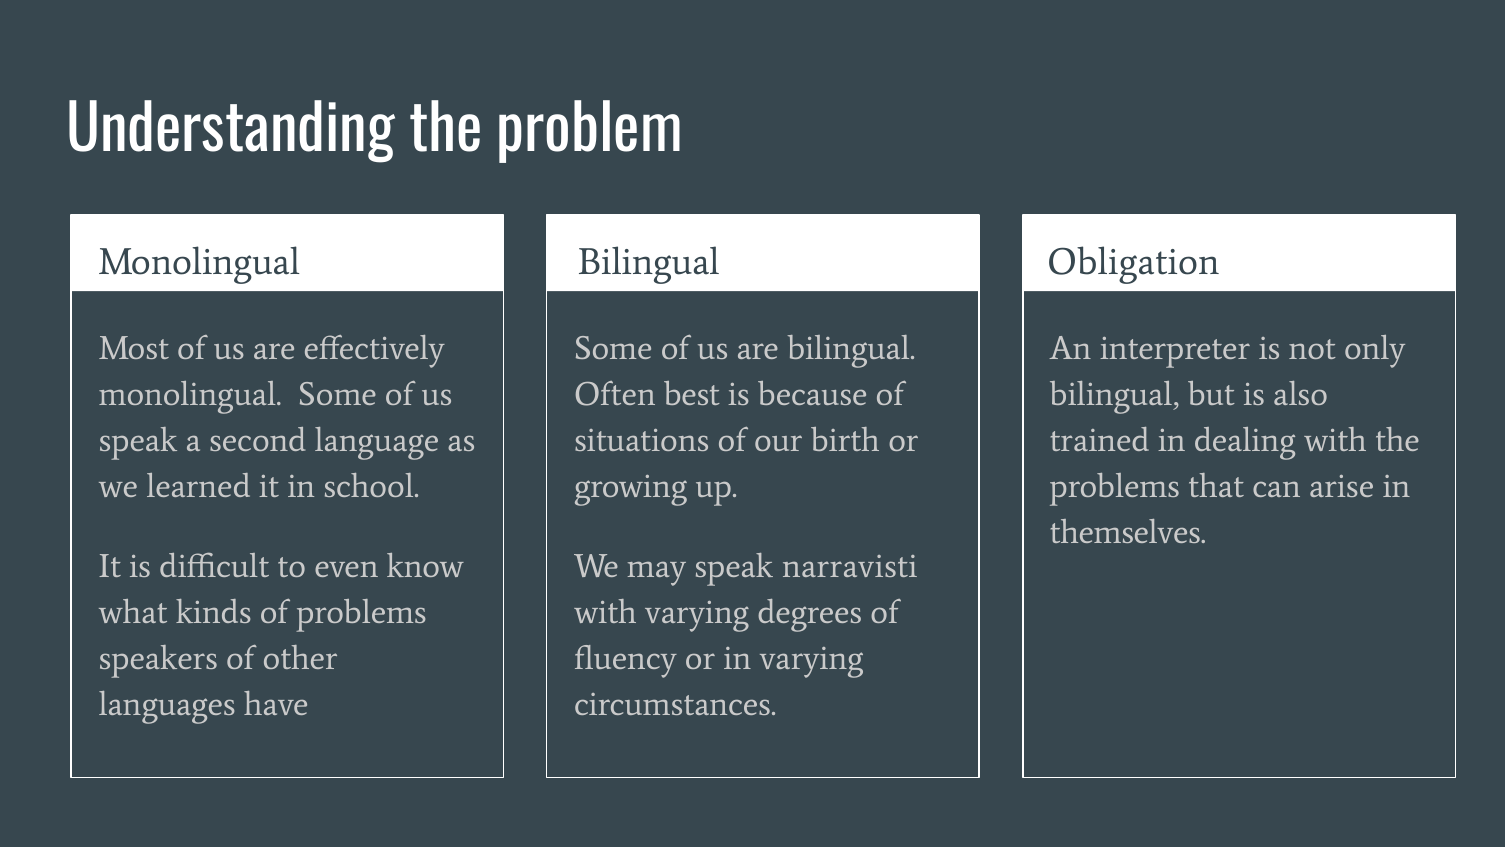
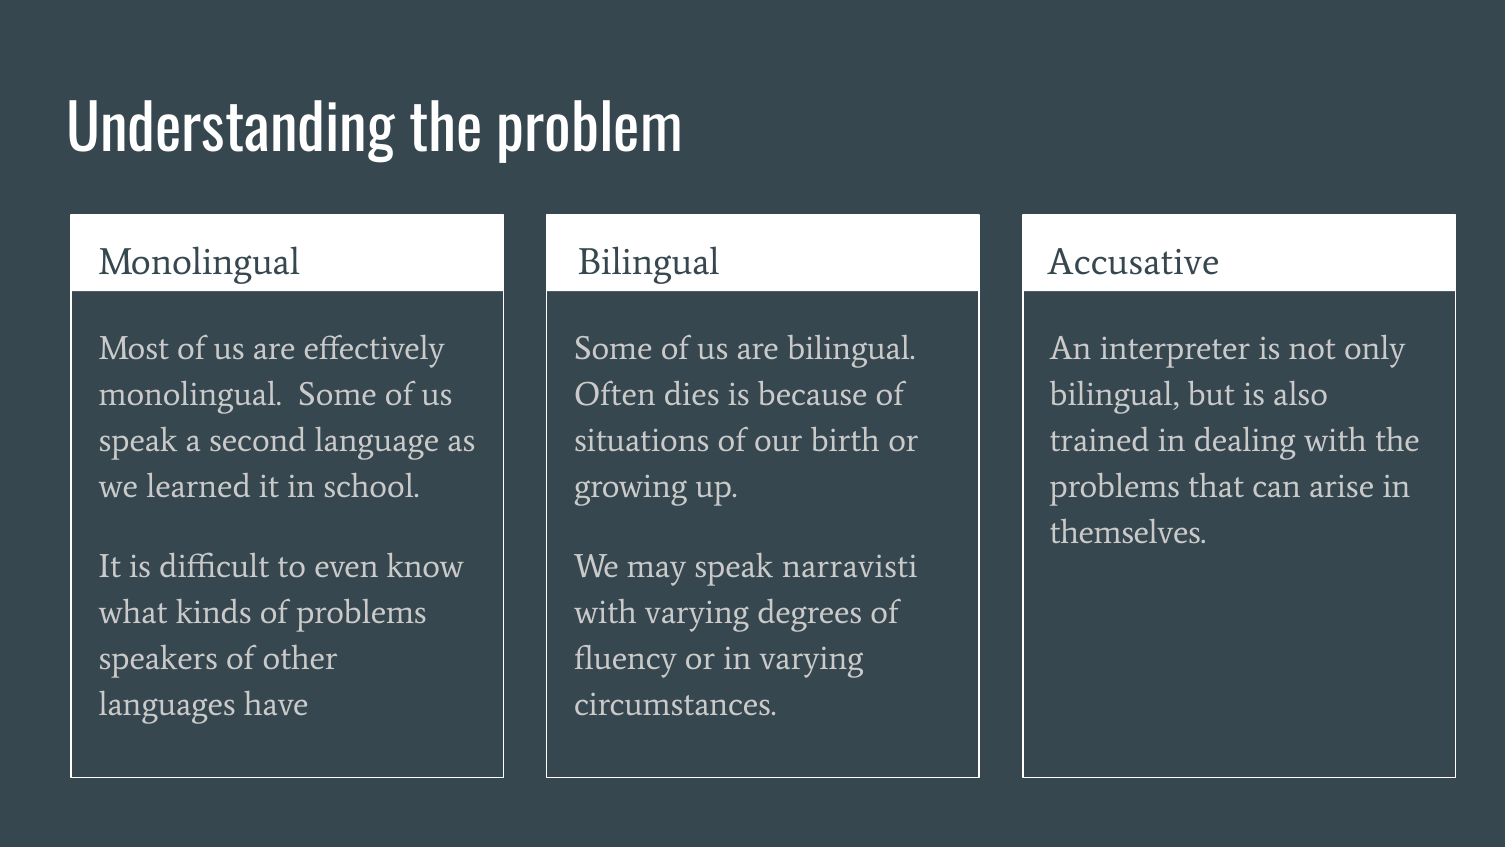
Obligation: Obligation -> Accusative
best: best -> dies
